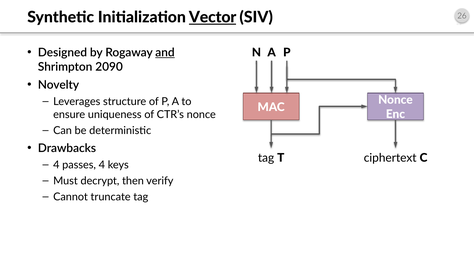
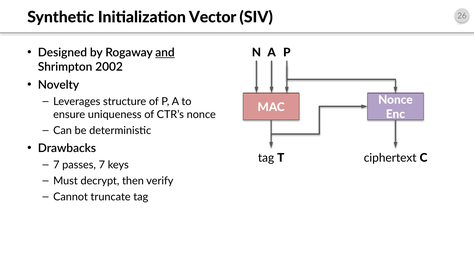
Vector underline: present -> none
2090: 2090 -> 2002
4 at (56, 165): 4 -> 7
passes 4: 4 -> 7
